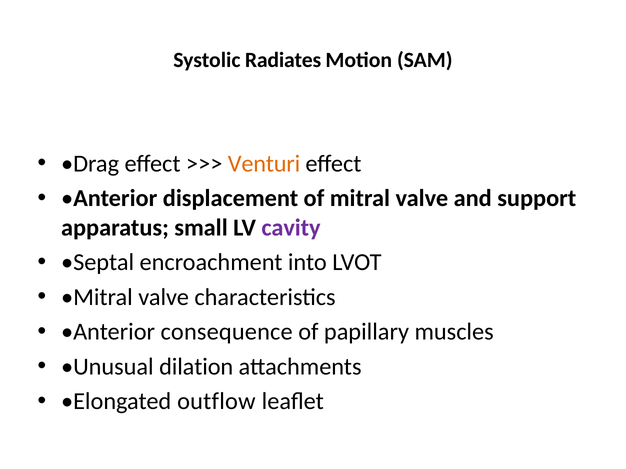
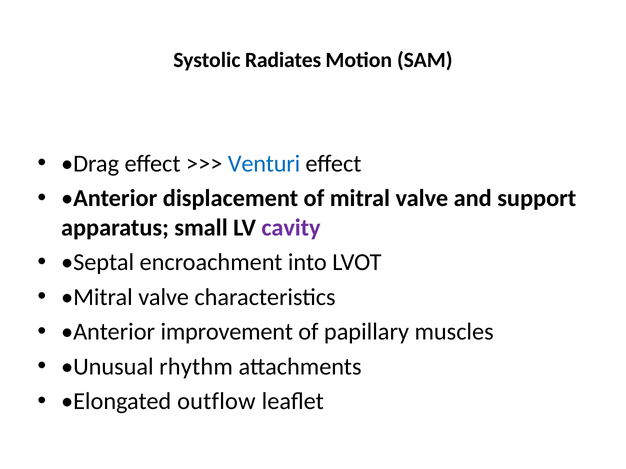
Venturi colour: orange -> blue
consequence: consequence -> improvement
dilation: dilation -> rhythm
